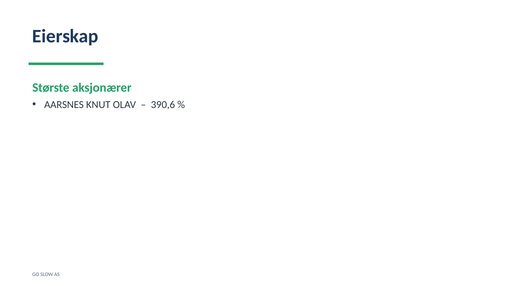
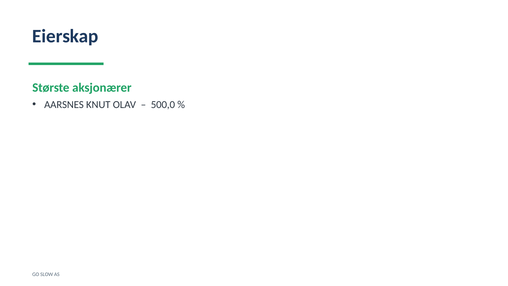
390,6: 390,6 -> 500,0
